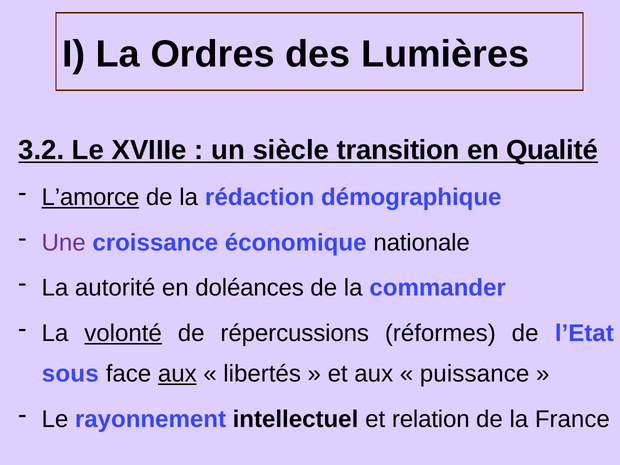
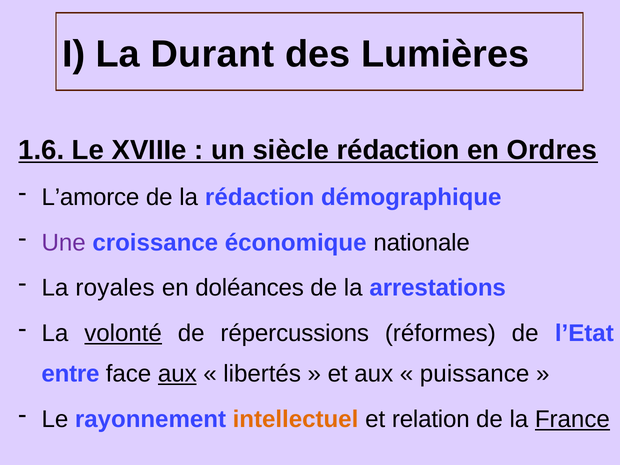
Ordres: Ordres -> Durant
3.2: 3.2 -> 1.6
siècle transition: transition -> rédaction
Qualité: Qualité -> Ordres
L’amorce underline: present -> none
autorité: autorité -> royales
commander: commander -> arrestations
sous: sous -> entre
intellectuel colour: black -> orange
France underline: none -> present
